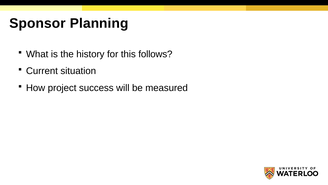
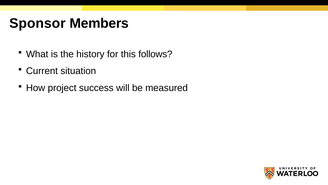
Planning: Planning -> Members
